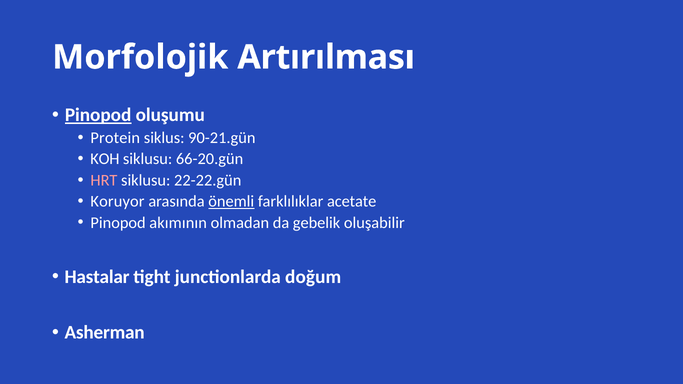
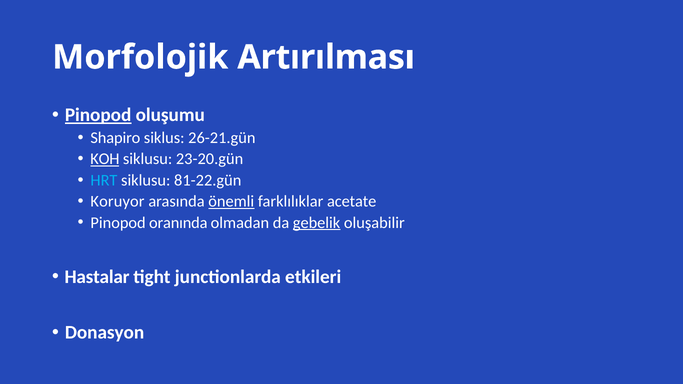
Protein: Protein -> Shapiro
90-21.gün: 90-21.gün -> 26-21.gün
KOH underline: none -> present
66-20.gün: 66-20.gün -> 23-20.gün
HRT colour: pink -> light blue
22-22.gün: 22-22.gün -> 81-22.gün
akımının: akımının -> oranında
gebelik underline: none -> present
doğum: doğum -> etkileri
Asherman: Asherman -> Donasyon
